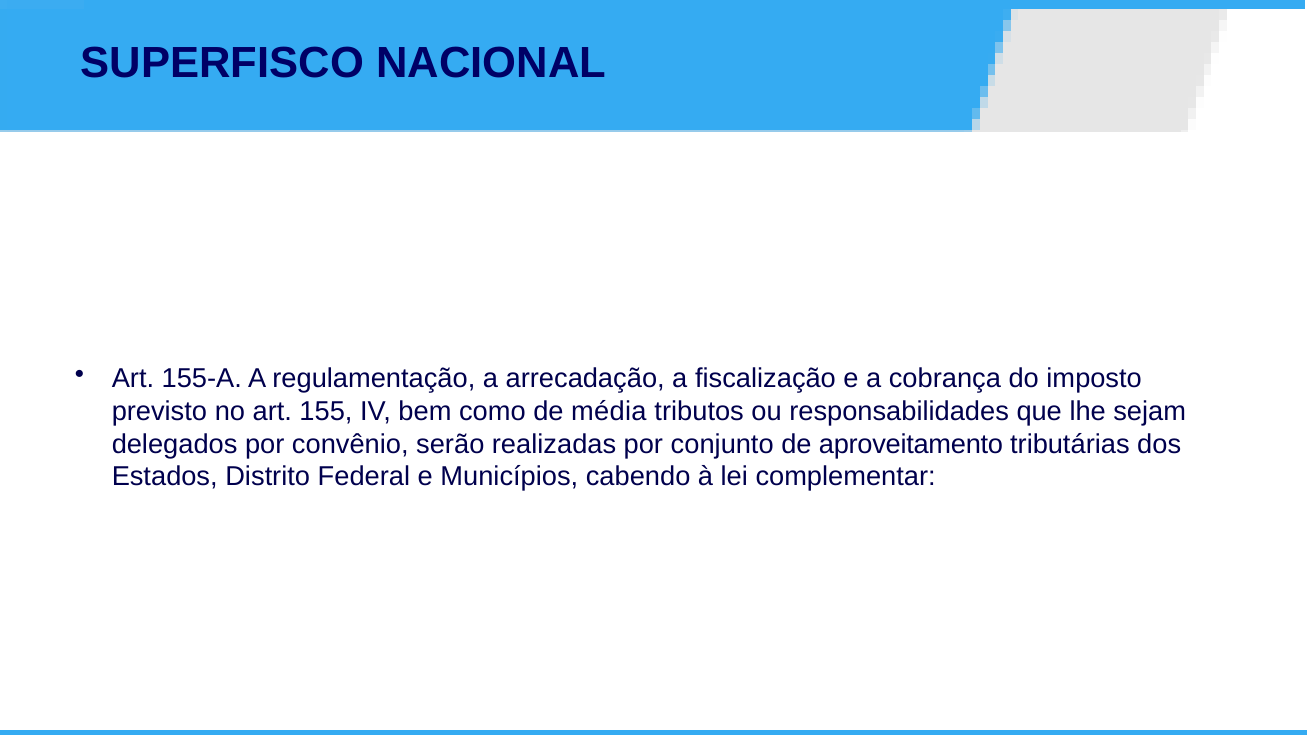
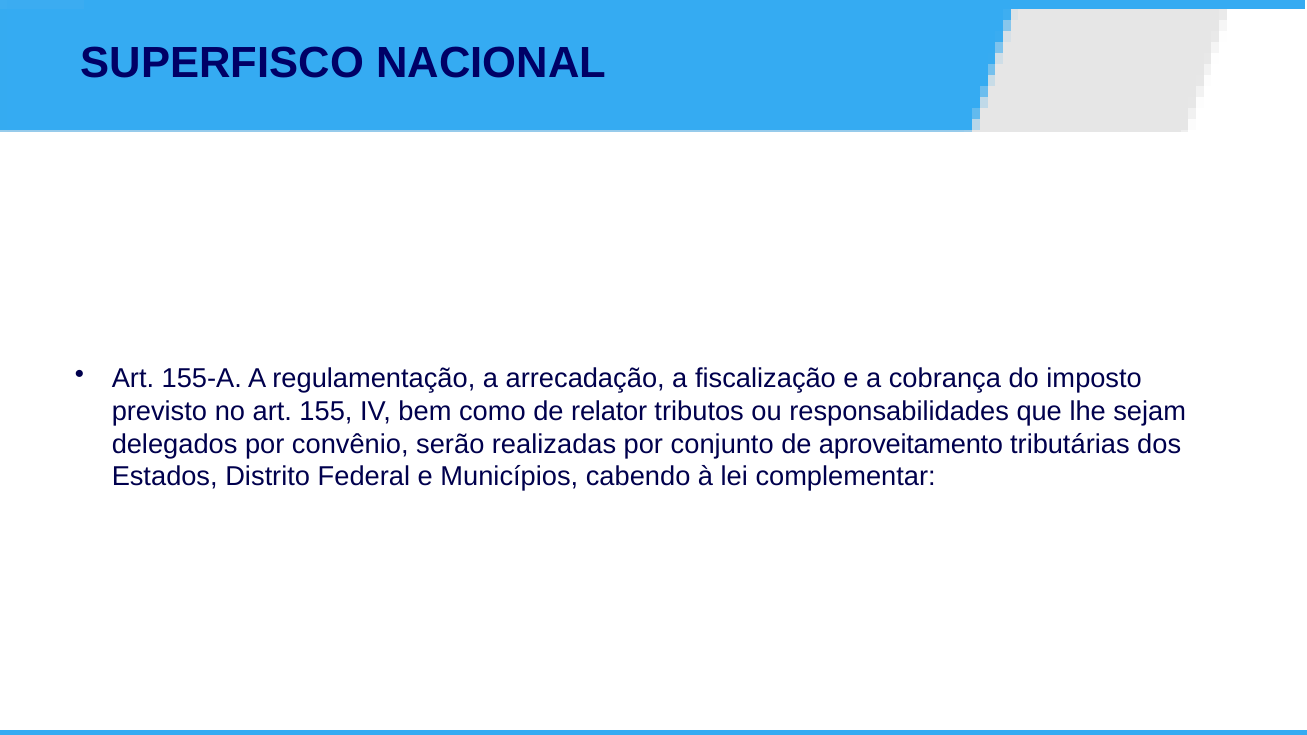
média: média -> relator
